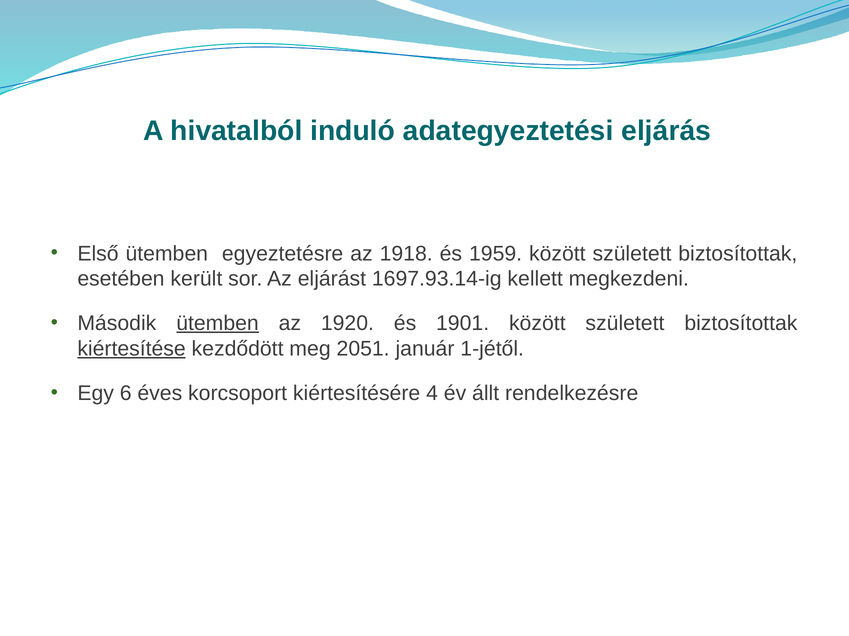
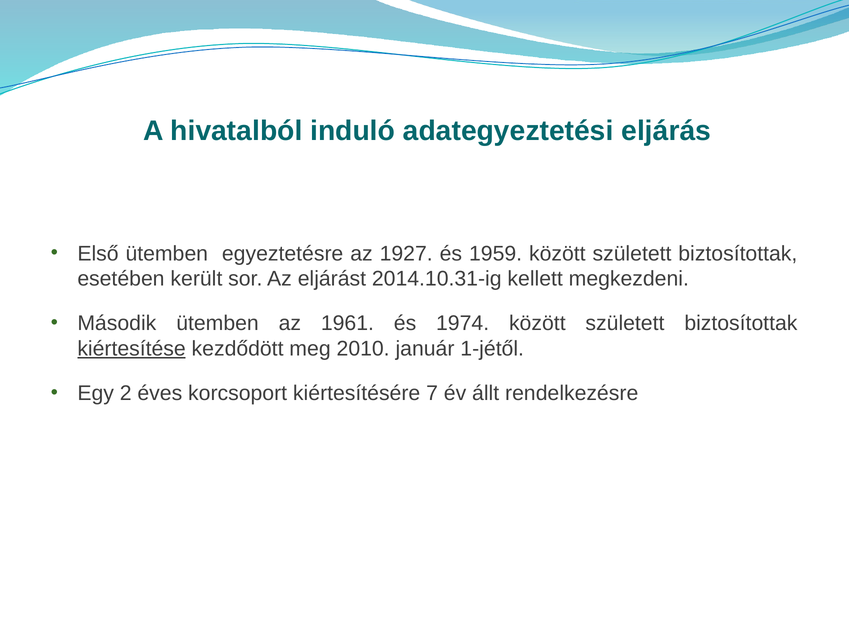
1918: 1918 -> 1927
1697.93.14-ig: 1697.93.14-ig -> 2014.10.31-ig
ütemben at (218, 324) underline: present -> none
1920: 1920 -> 1961
1901: 1901 -> 1974
2051: 2051 -> 2010
6: 6 -> 2
4: 4 -> 7
